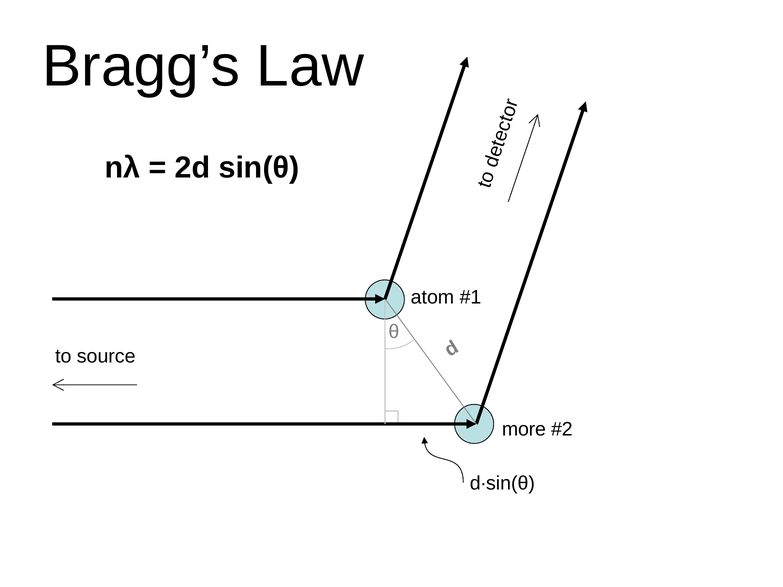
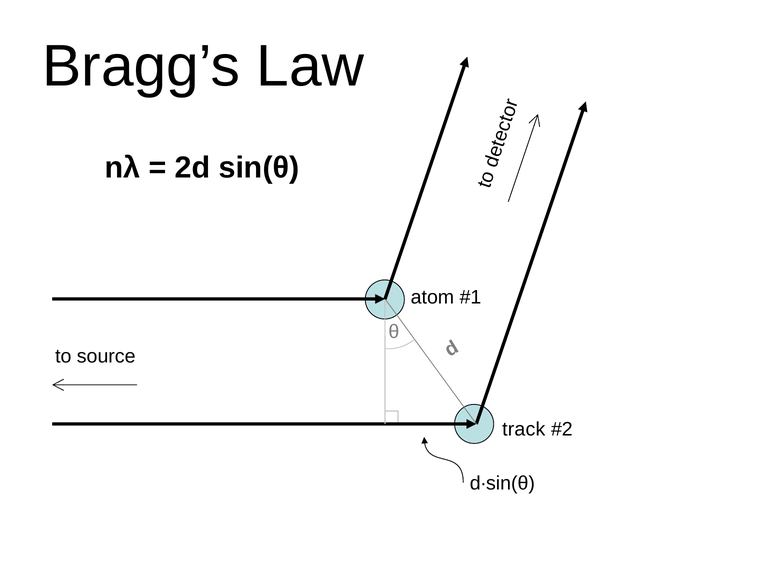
more: more -> track
